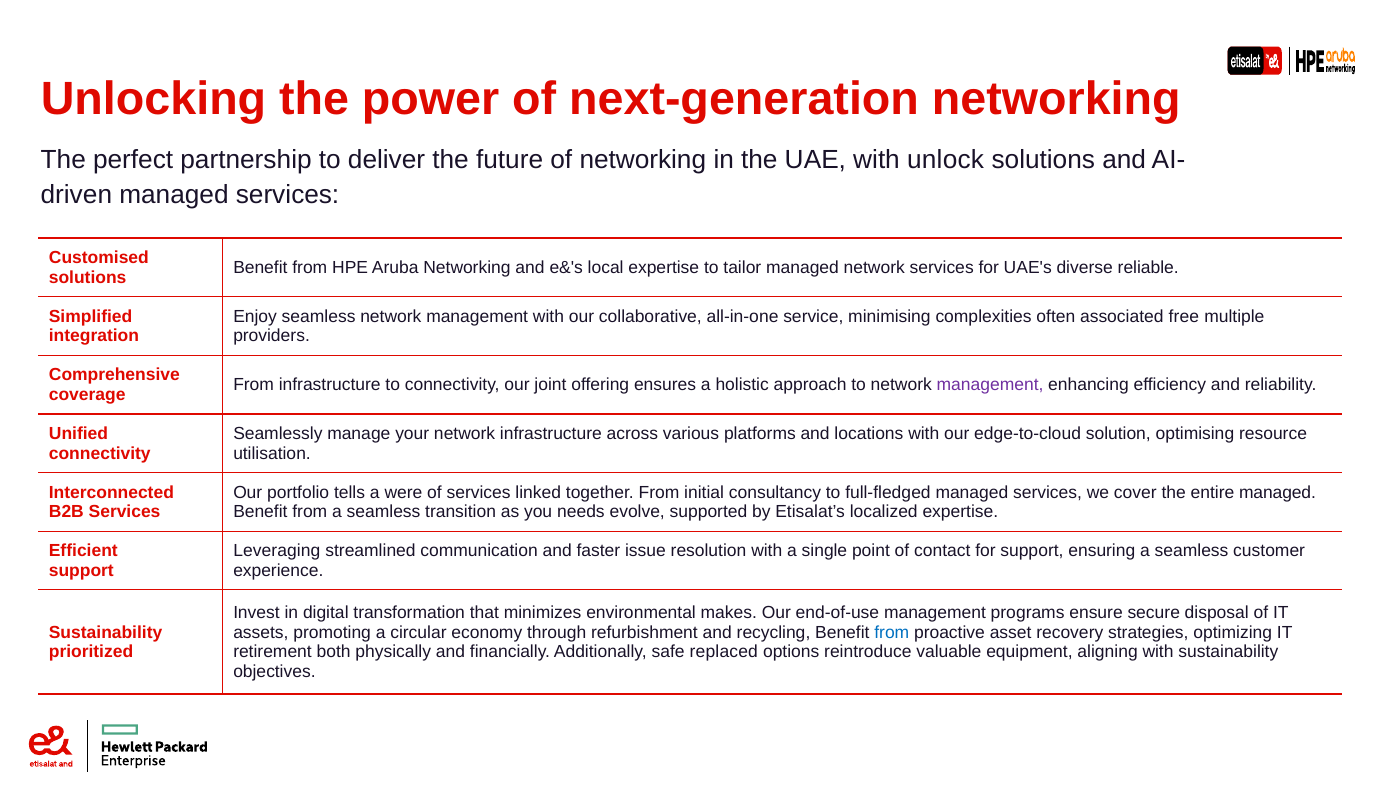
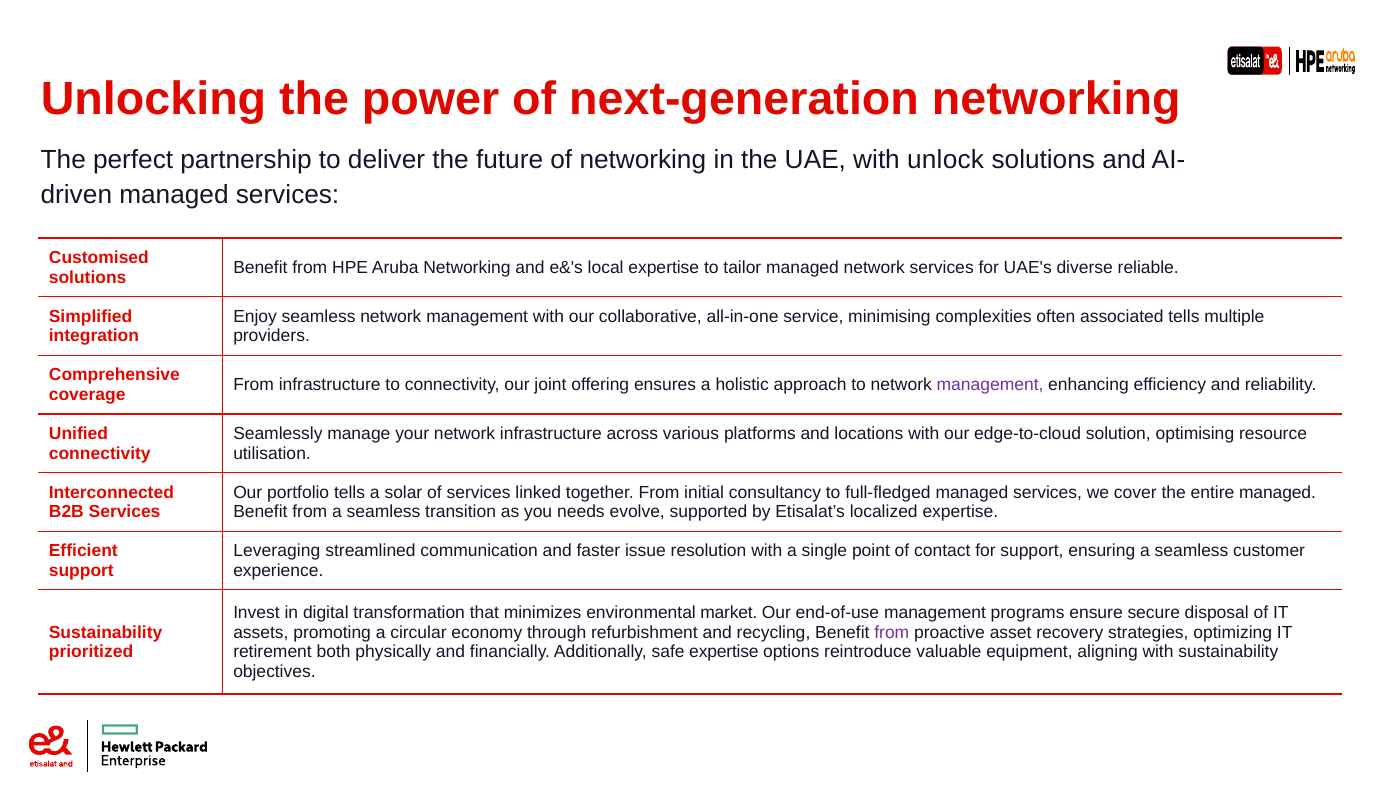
associated free: free -> tells
were: were -> solar
makes: makes -> market
from at (892, 632) colour: blue -> purple
safe replaced: replaced -> expertise
